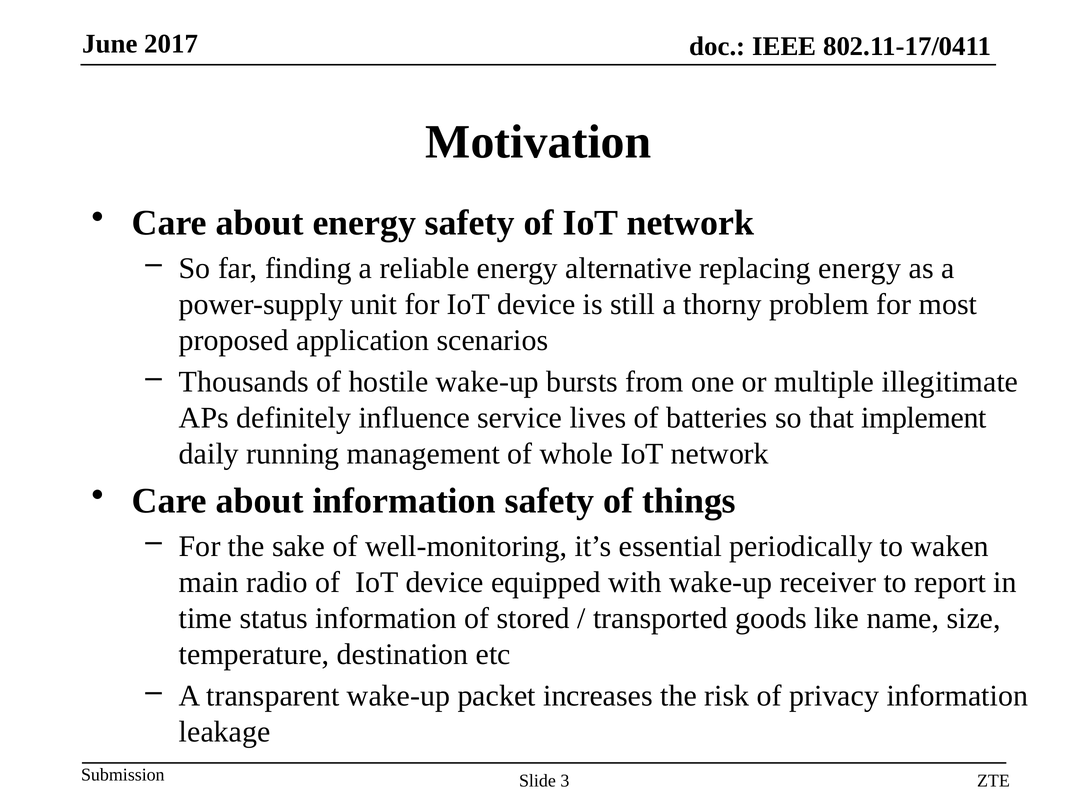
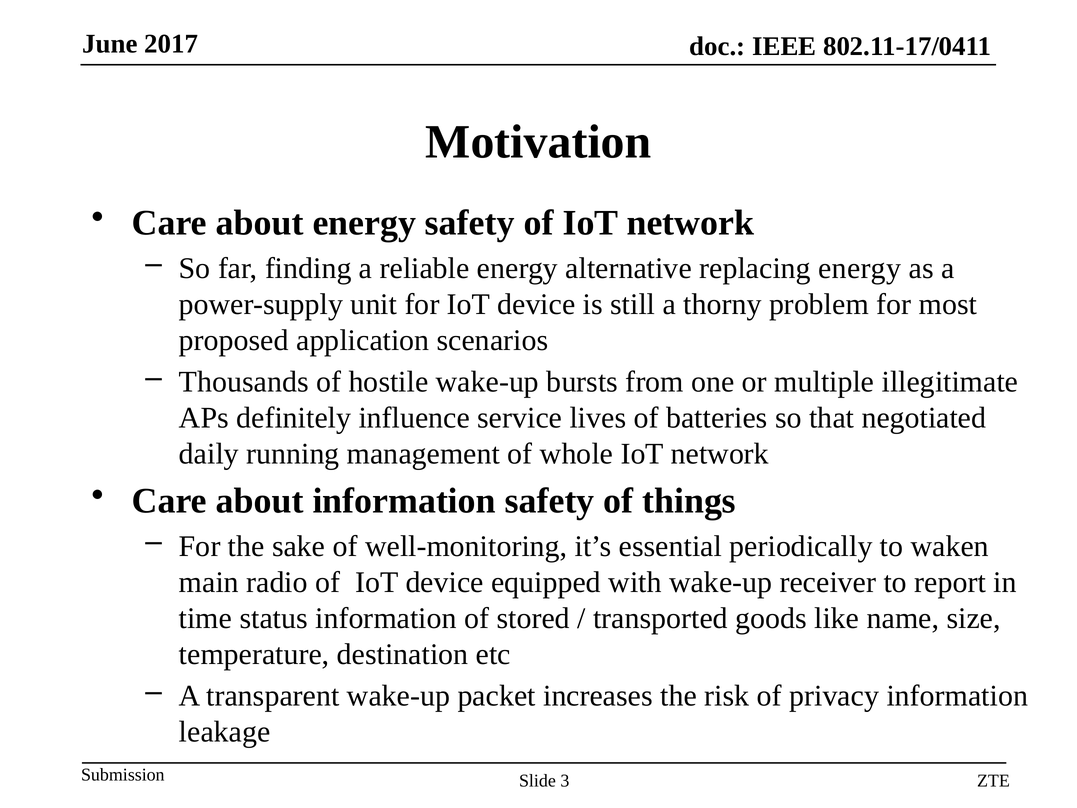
implement: implement -> negotiated
